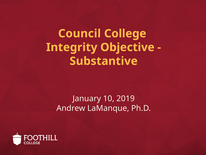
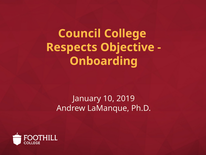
Integrity: Integrity -> Respects
Substantive: Substantive -> Onboarding
